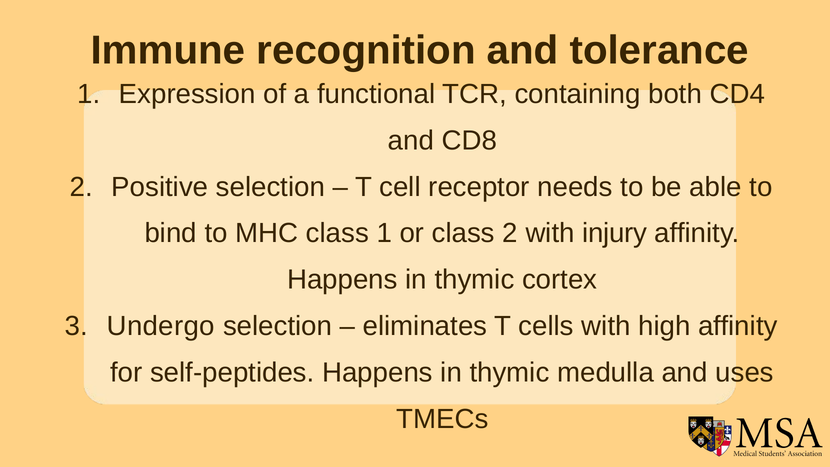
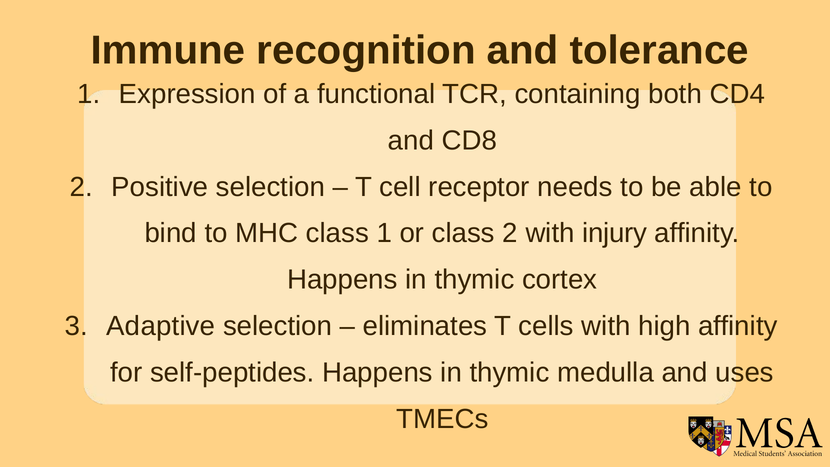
Undergo: Undergo -> Adaptive
